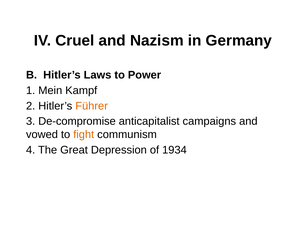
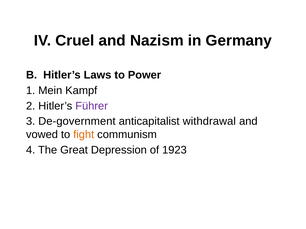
Führer colour: orange -> purple
De-compromise: De-compromise -> De-government
campaigns: campaigns -> withdrawal
1934: 1934 -> 1923
